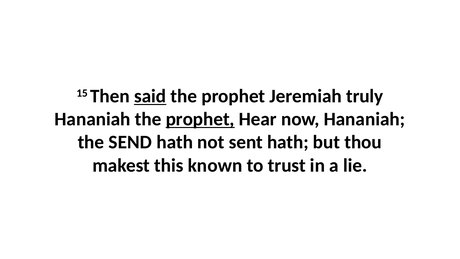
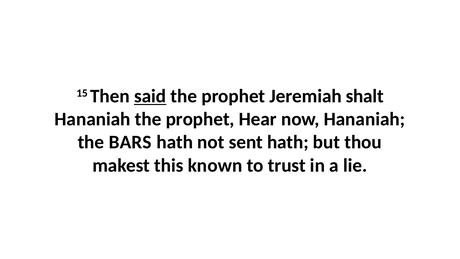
truly: truly -> shalt
prophet at (200, 119) underline: present -> none
SEND: SEND -> BARS
